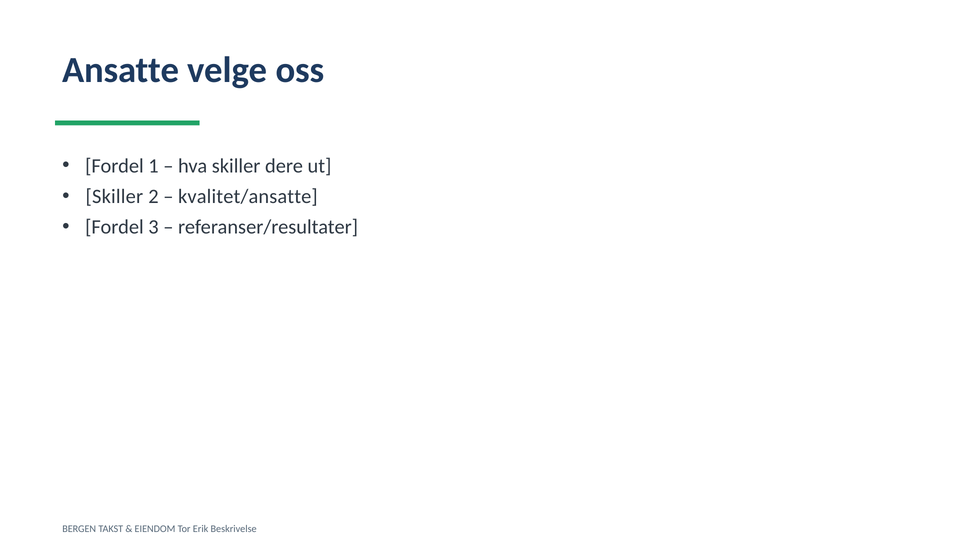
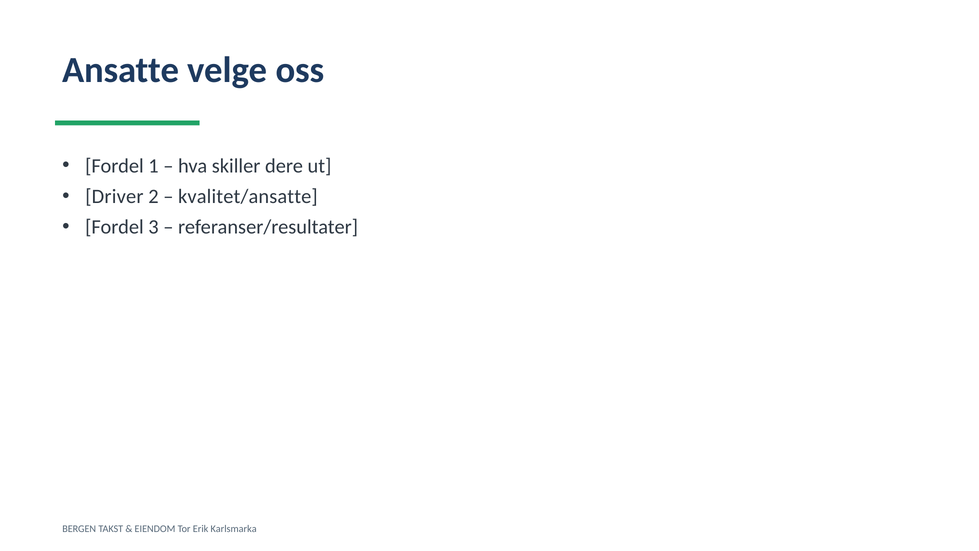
Skiller at (114, 196): Skiller -> Driver
Beskrivelse: Beskrivelse -> Karlsmarka
